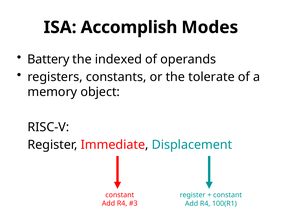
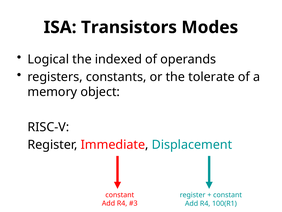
Accomplish: Accomplish -> Transistors
Battery: Battery -> Logical
